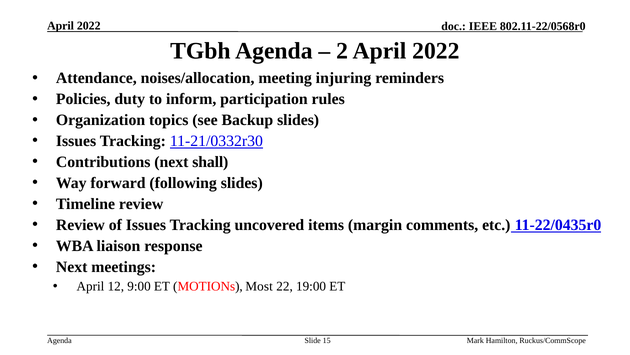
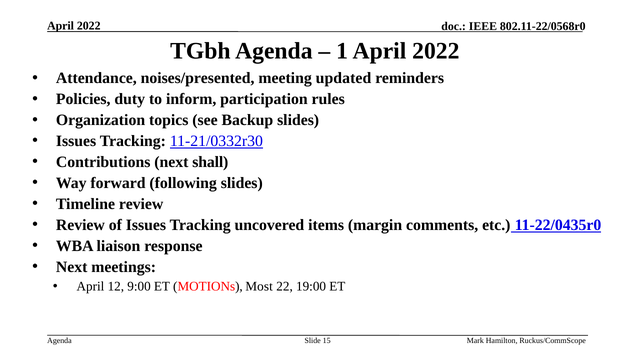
2: 2 -> 1
noises/allocation: noises/allocation -> noises/presented
injuring: injuring -> updated
